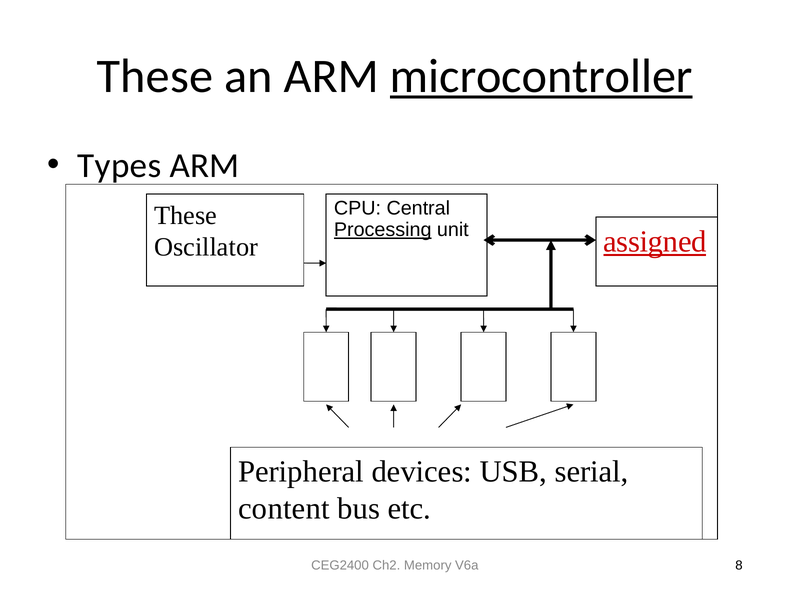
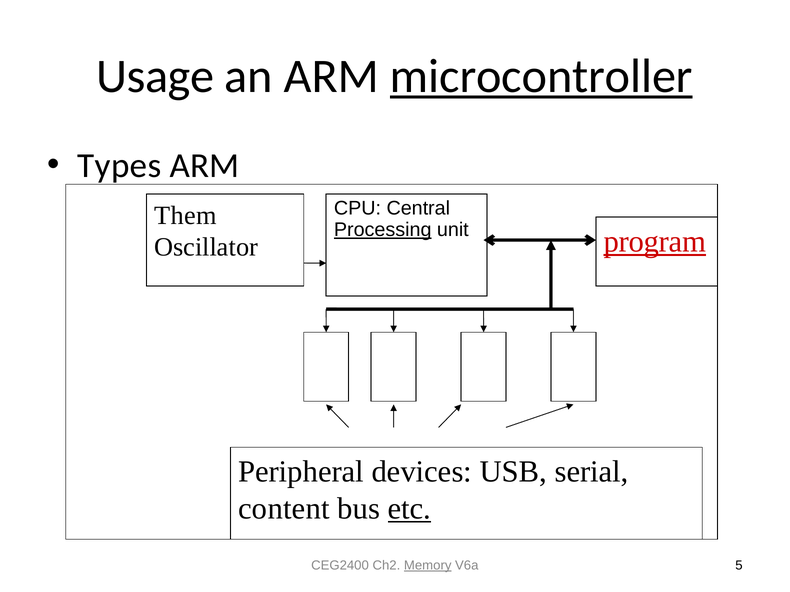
These at (155, 76): These -> Usage
These at (186, 216): These -> Them
assigned: assigned -> program
etc at (409, 509) underline: none -> present
Memory underline: none -> present
8: 8 -> 5
